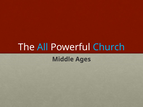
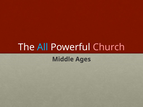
Church colour: light blue -> pink
